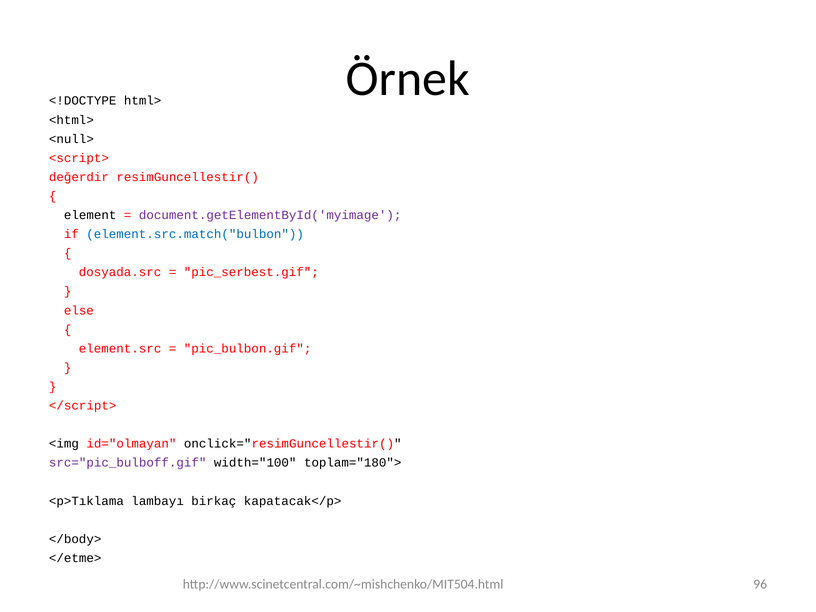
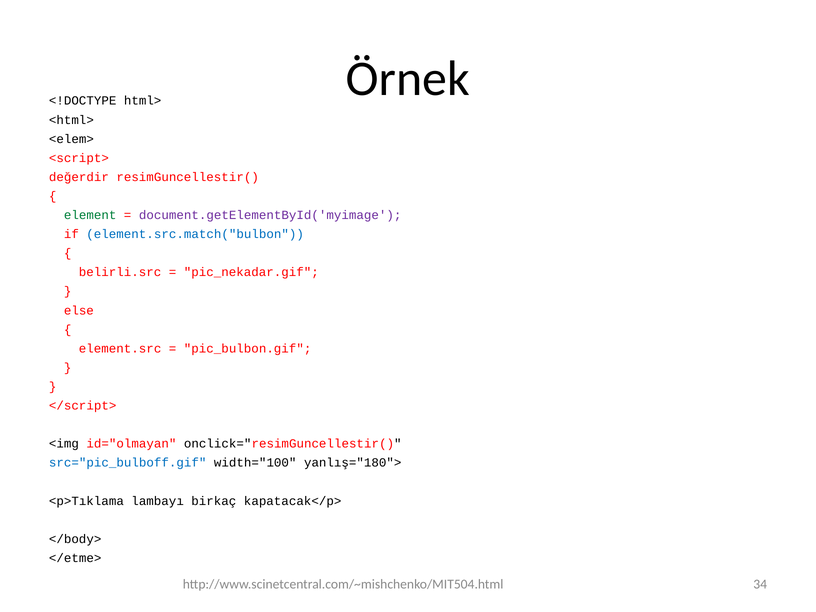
<null>: <null> -> <elem>
element colour: black -> green
dosyada.src: dosyada.src -> belirli.src
pic_serbest.gif: pic_serbest.gif -> pic_nekadar.gif
src="pic_bulboff.gif colour: purple -> blue
toplam="180">: toplam="180"> -> yanlış="180">
96: 96 -> 34
